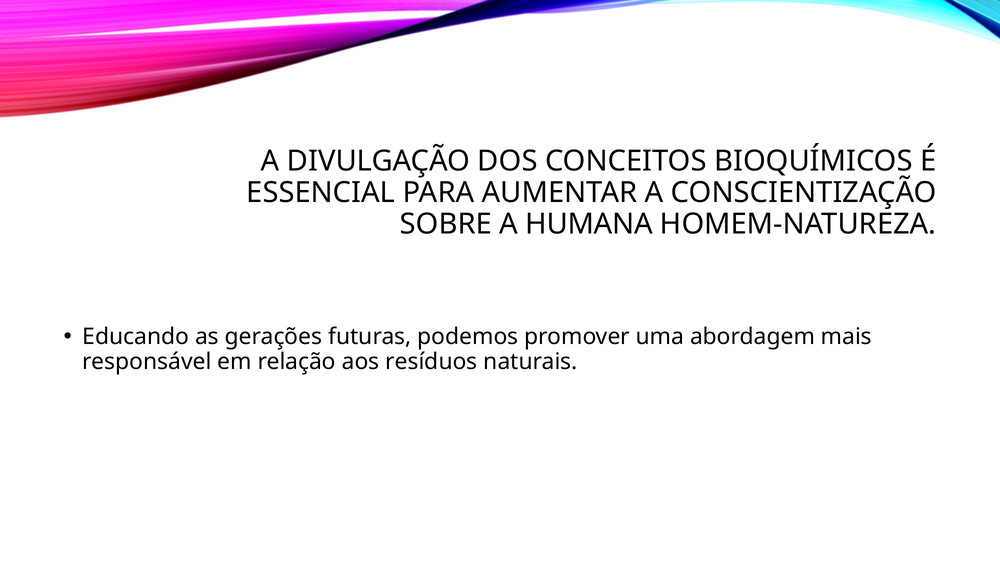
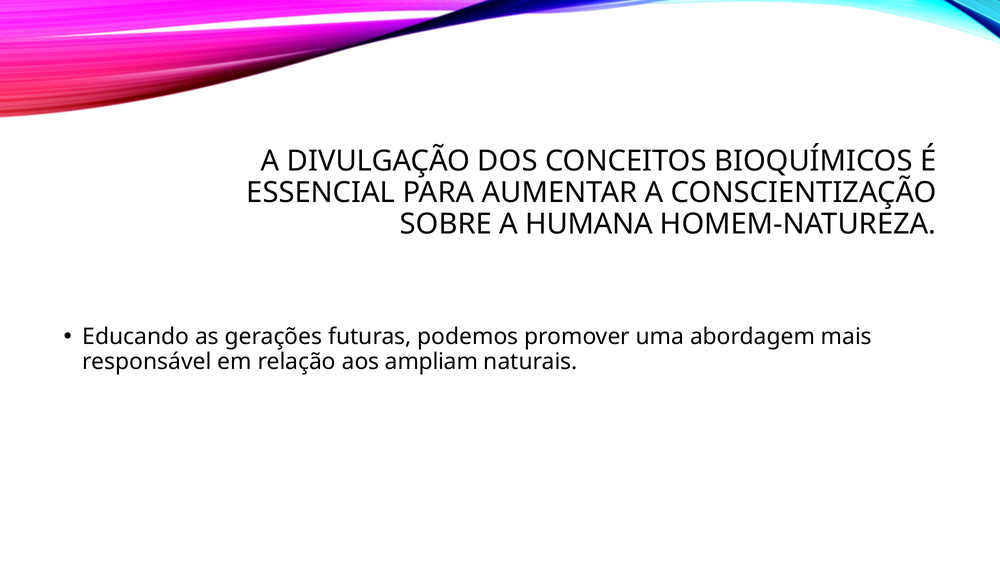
resíduos: resíduos -> ampliam
